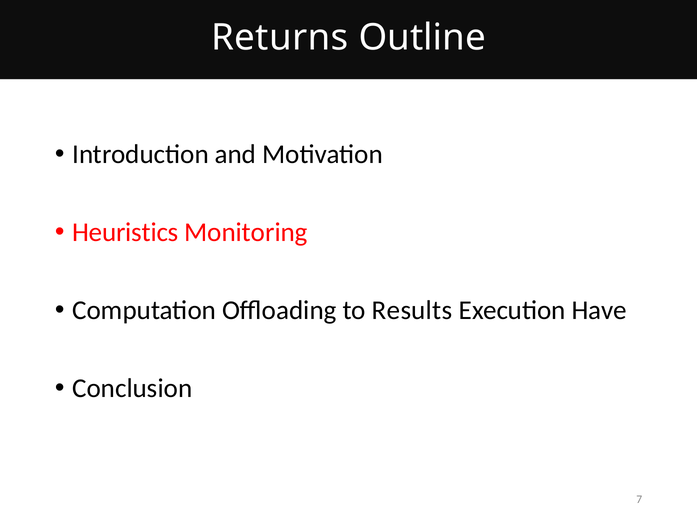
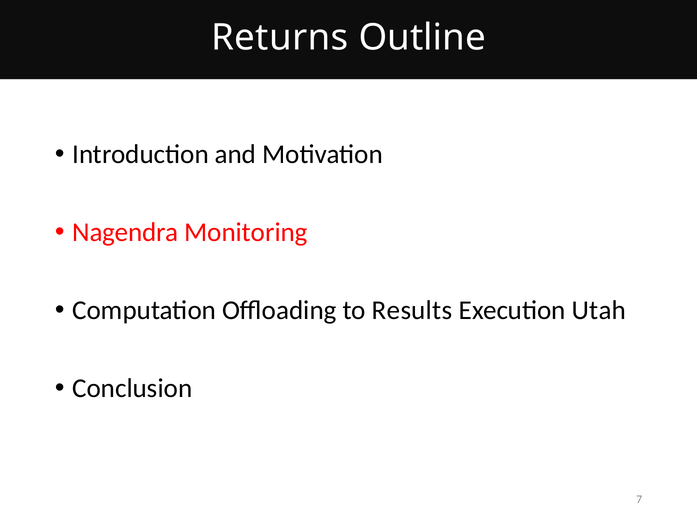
Heuristics: Heuristics -> Nagendra
Have: Have -> Utah
